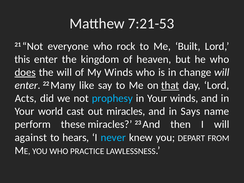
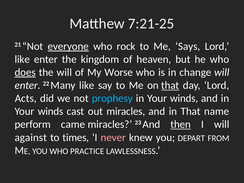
7:21-53: 7:21-53 -> 7:21-25
everyone underline: none -> present
Built: Built -> Says
this at (22, 59): this -> like
My Winds: Winds -> Worse
world at (51, 111): world -> winds
in Says: Says -> That
these: these -> came
then underline: none -> present
hears: hears -> times
never colour: light blue -> pink
